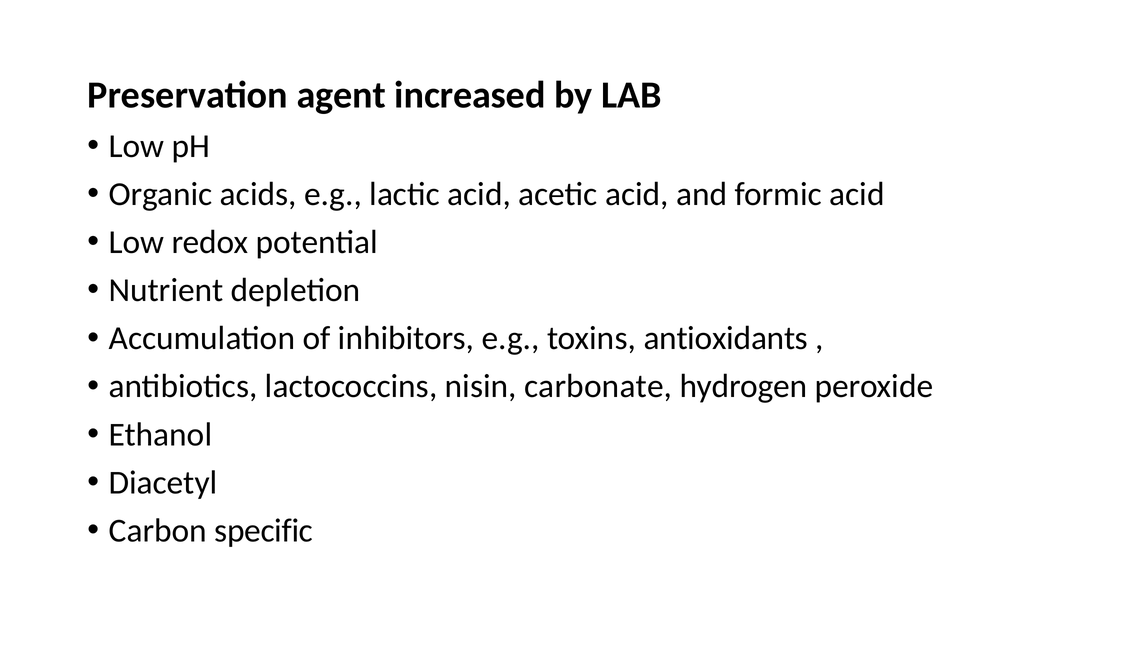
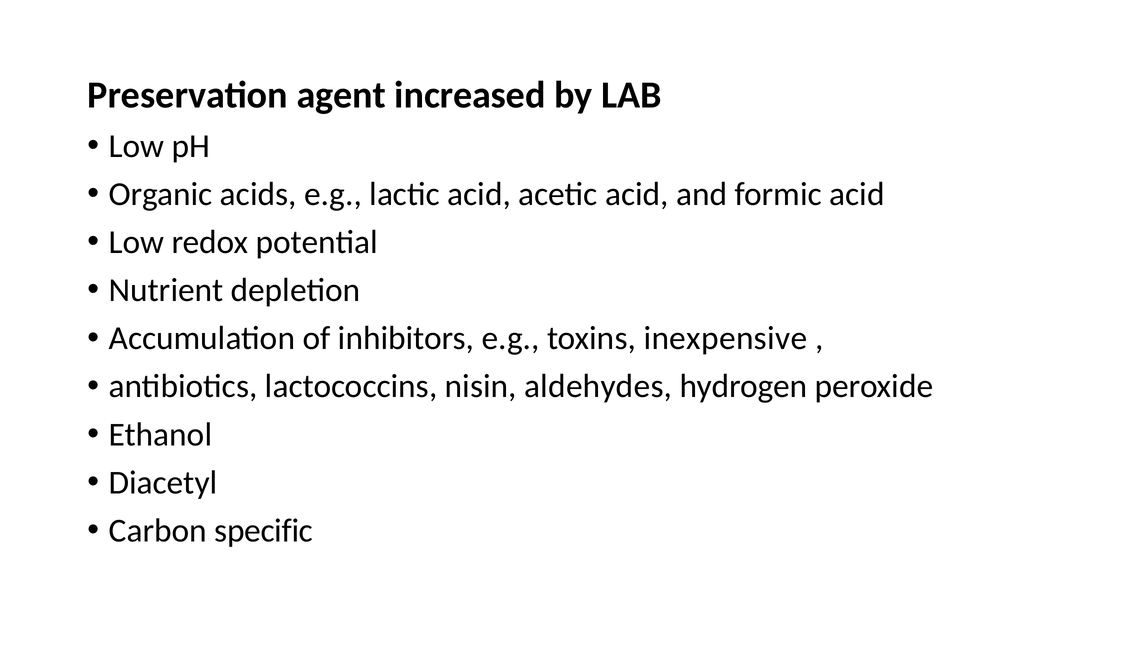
antioxidants: antioxidants -> inexpensive
carbonate: carbonate -> aldehydes
